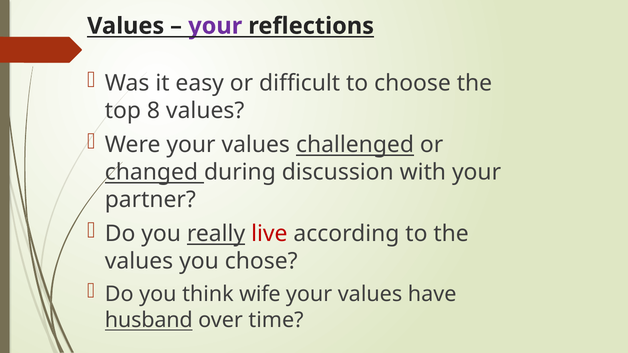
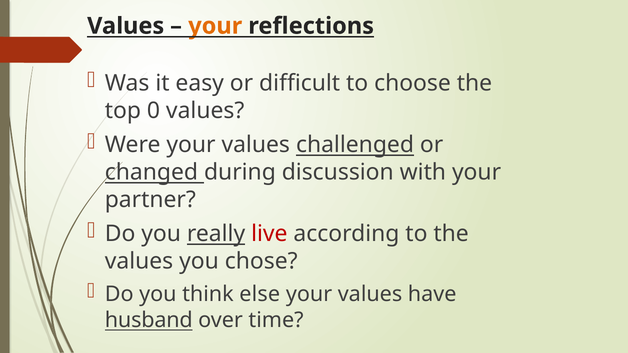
your at (215, 26) colour: purple -> orange
8: 8 -> 0
wife: wife -> else
